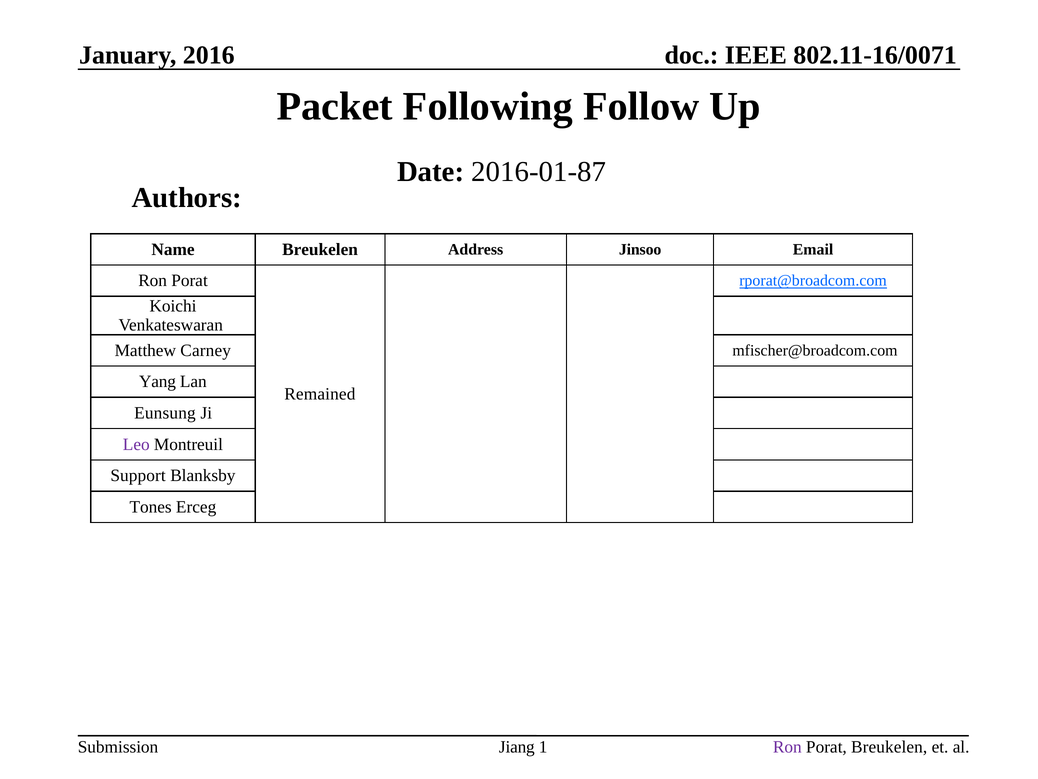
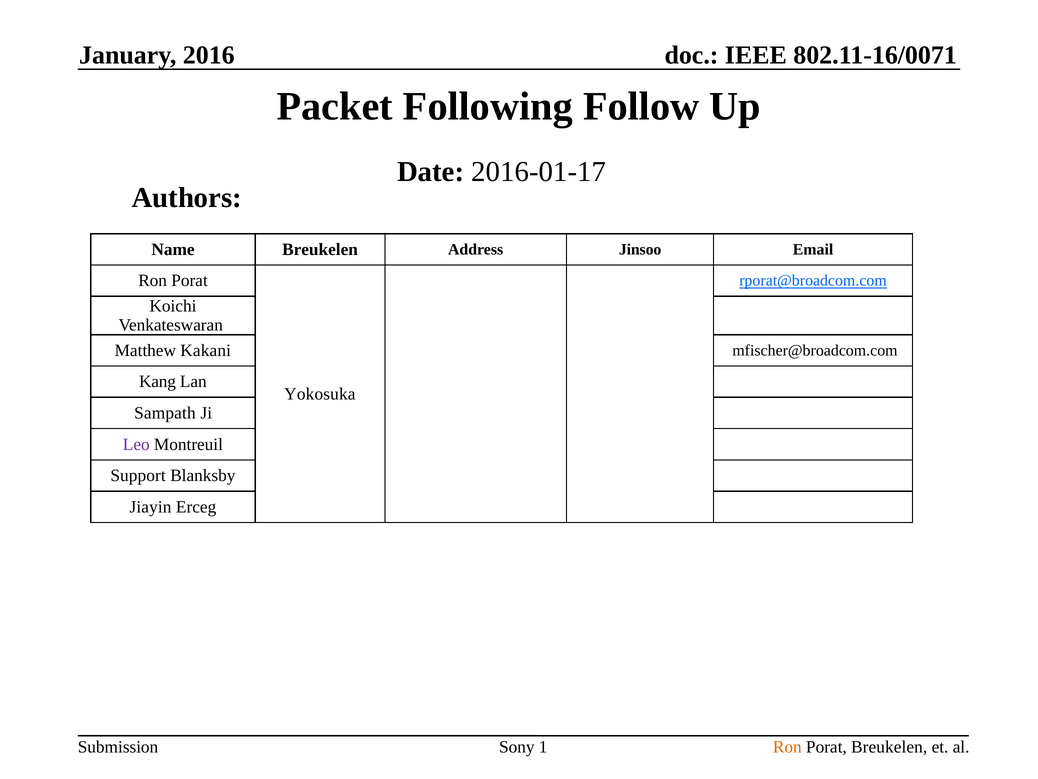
2016-01-87: 2016-01-87 -> 2016-01-17
Carney: Carney -> Kakani
Yang: Yang -> Kang
Remained: Remained -> Yokosuka
Eunsung: Eunsung -> Sampath
Tones: Tones -> Jiayin
Jiang: Jiang -> Sony
Ron at (787, 747) colour: purple -> orange
